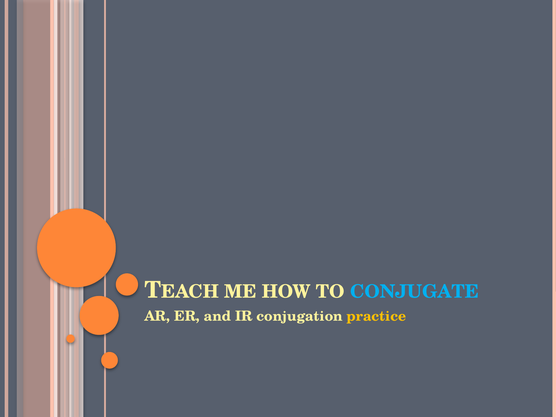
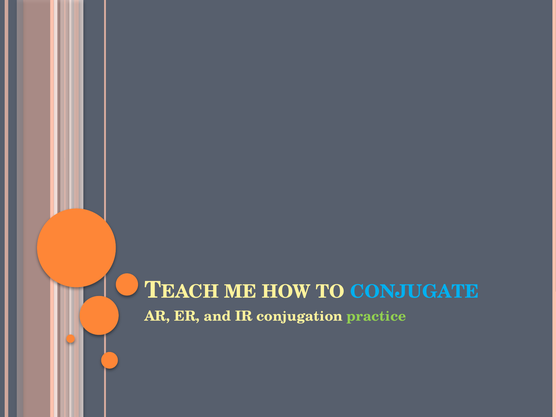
practice colour: yellow -> light green
